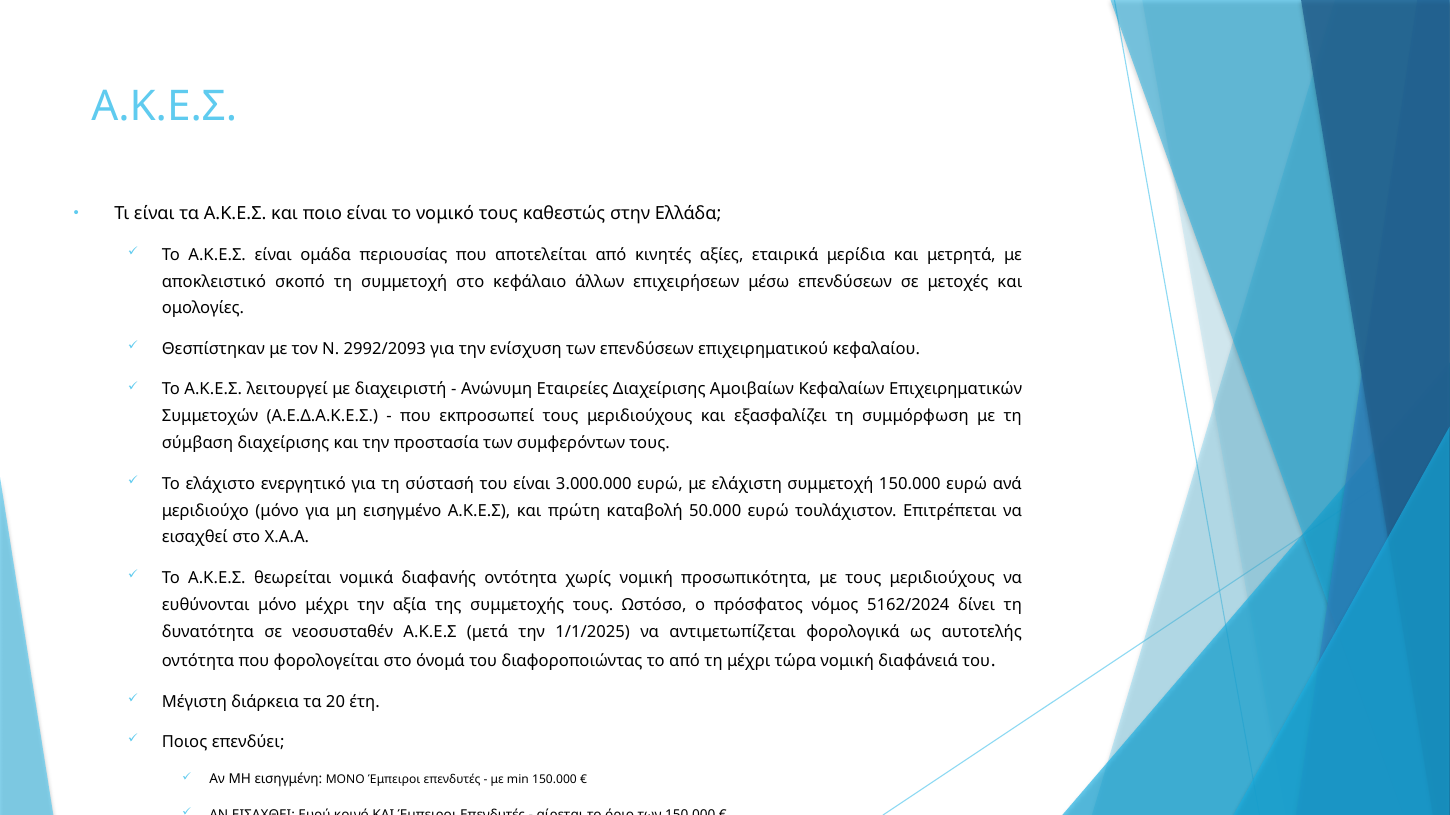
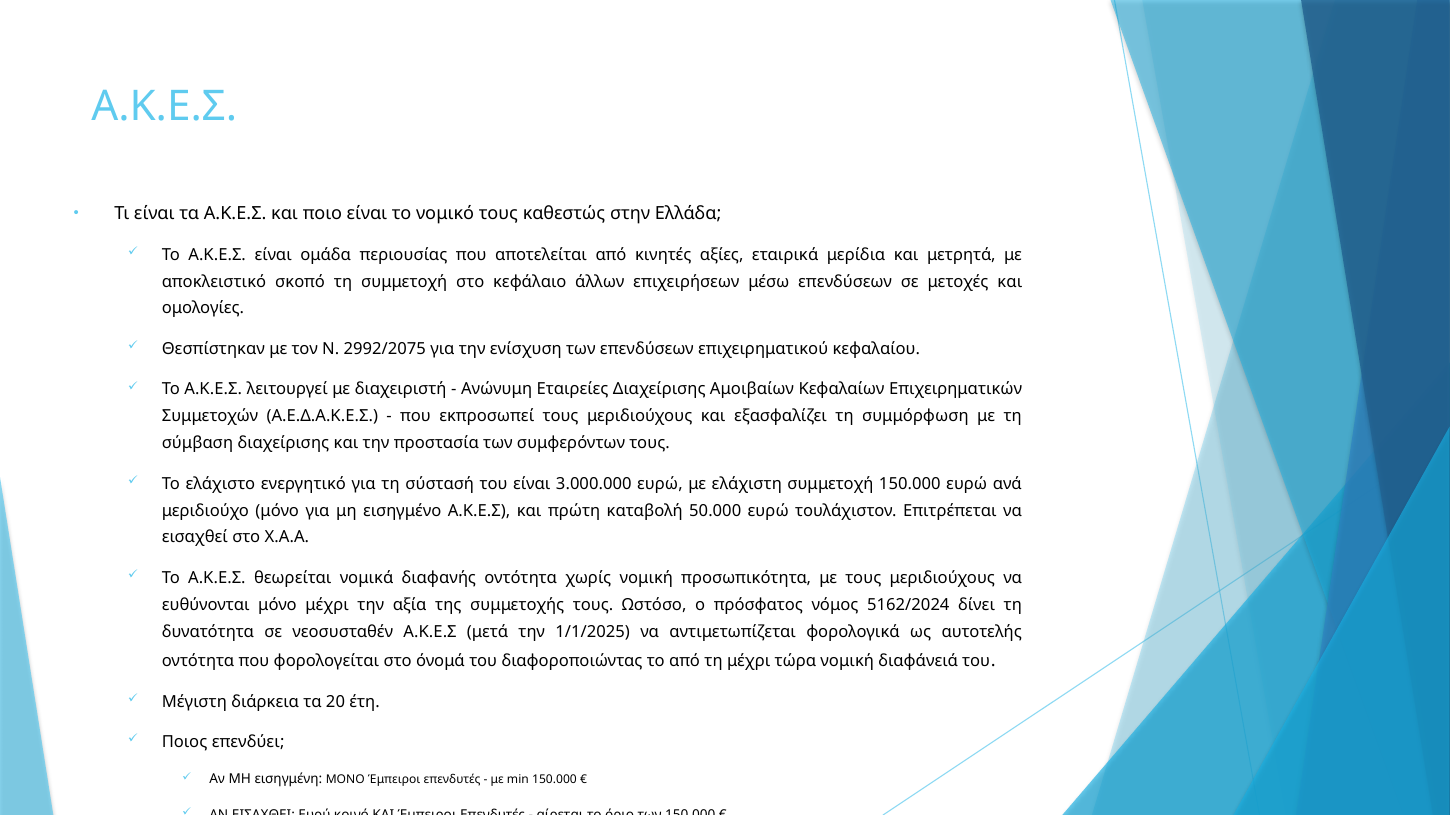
2992/2093: 2992/2093 -> 2992/2075
